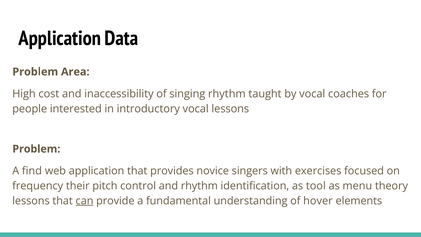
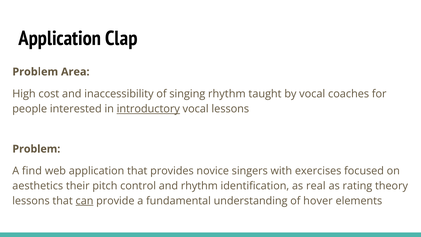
Data: Data -> Clap
introductory underline: none -> present
frequency: frequency -> aesthetics
tool: tool -> real
menu: menu -> rating
